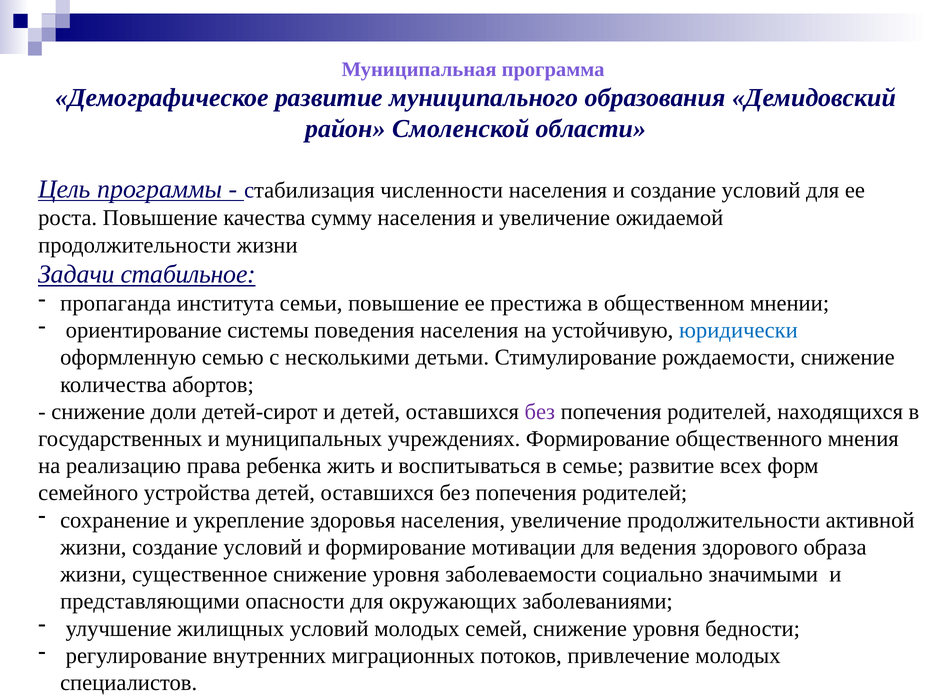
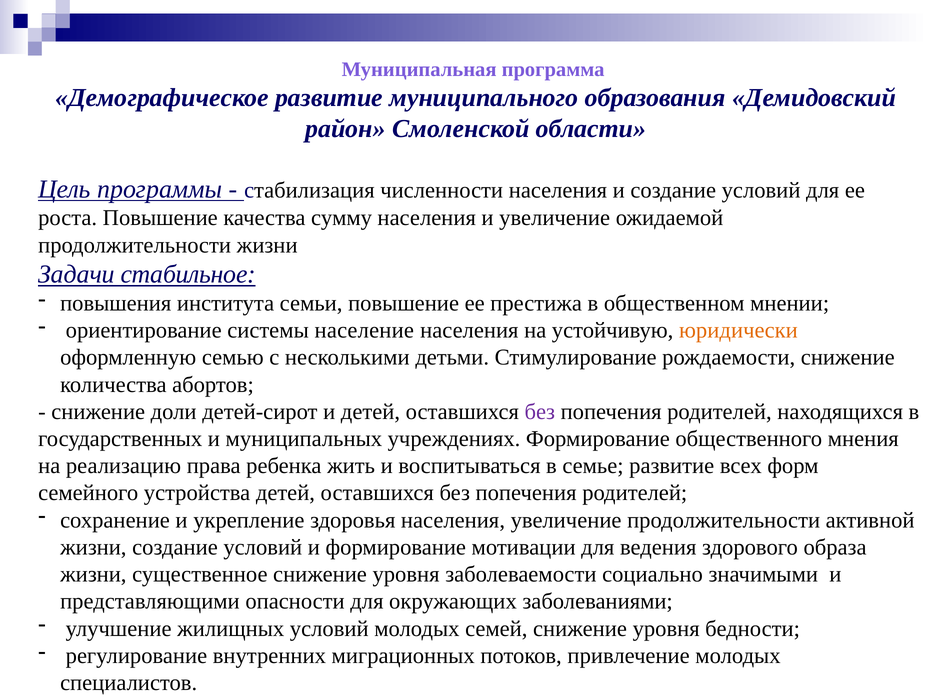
пропаганда: пропаганда -> повышения
поведения: поведения -> население
юридически colour: blue -> orange
